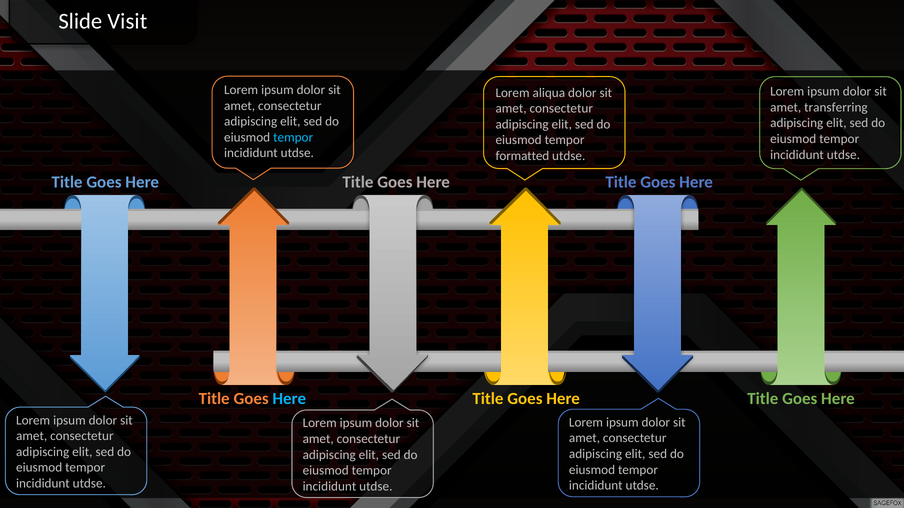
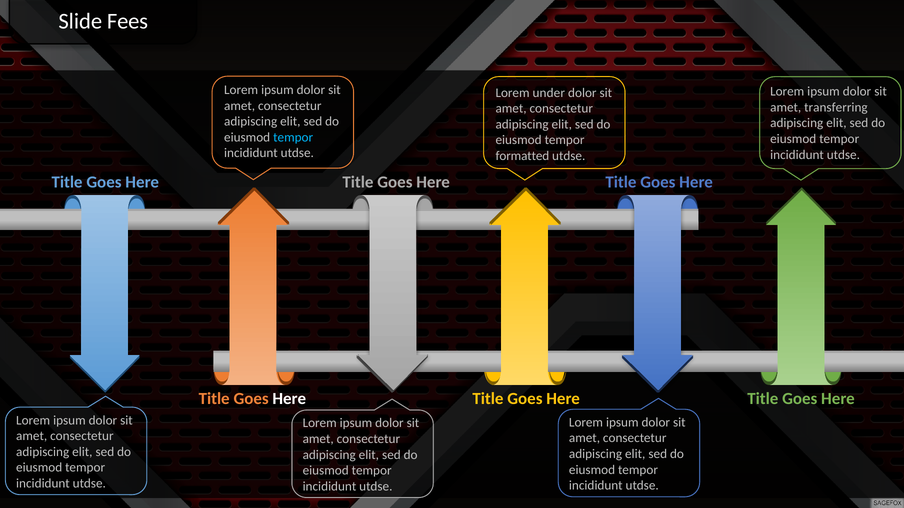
Visit: Visit -> Fees
aliqua: aliqua -> under
Here at (289, 399) colour: light blue -> white
